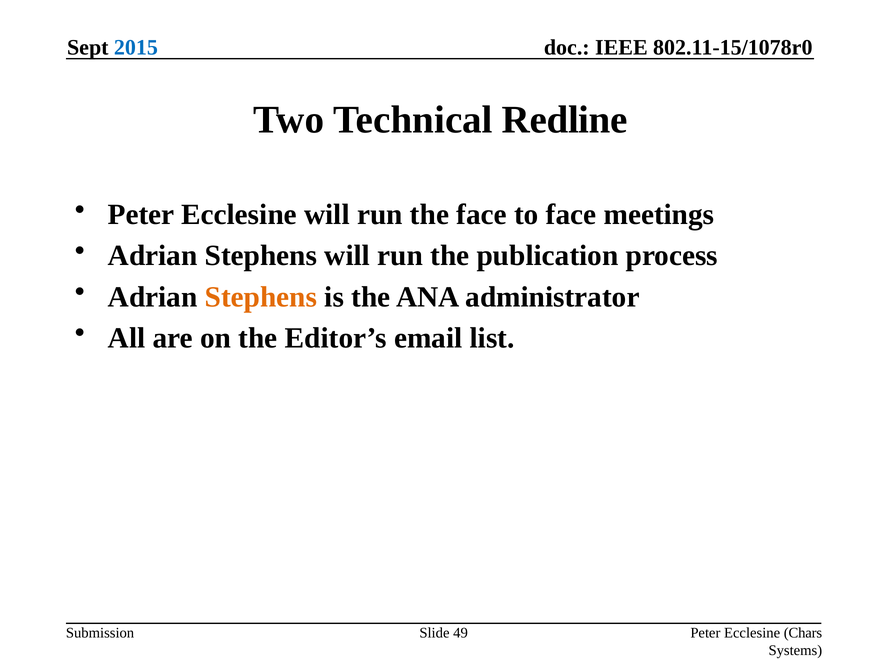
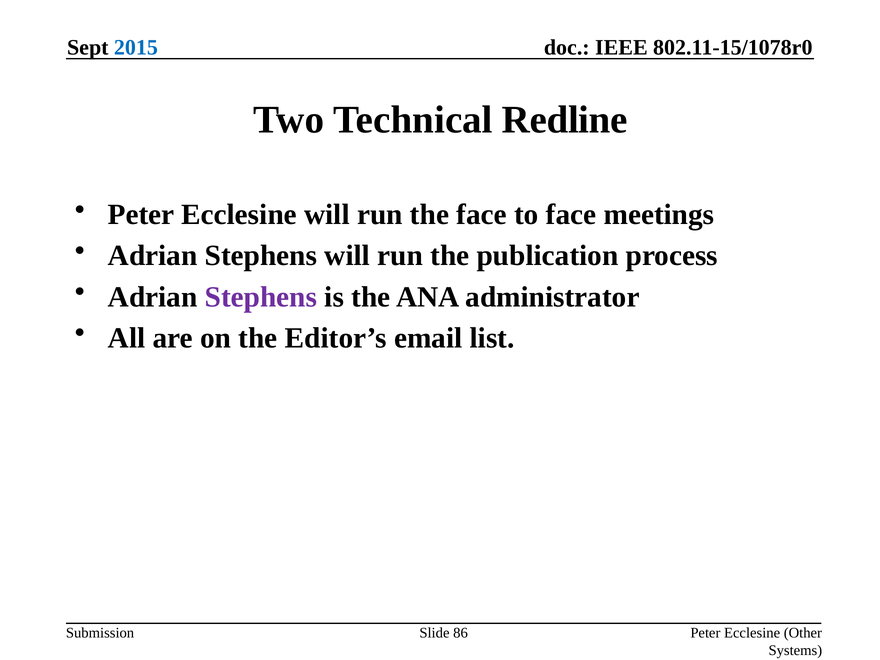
Stephens at (261, 297) colour: orange -> purple
49: 49 -> 86
Chars: Chars -> Other
